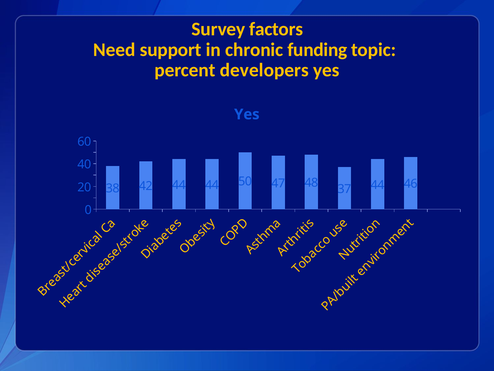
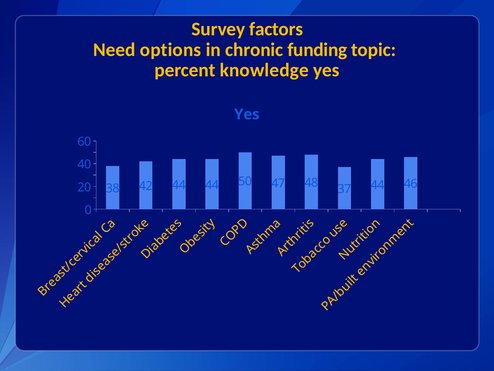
support: support -> options
developers: developers -> knowledge
